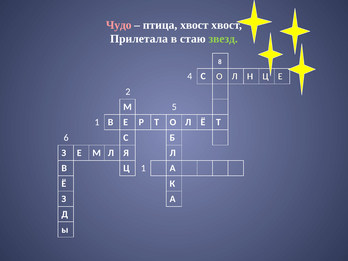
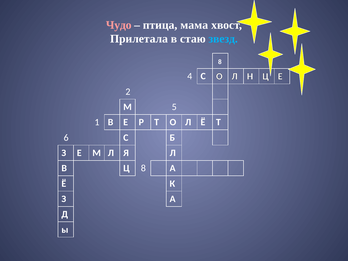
птица хвост: хвост -> мама
звезд colour: light green -> light blue
Ц 1: 1 -> 8
